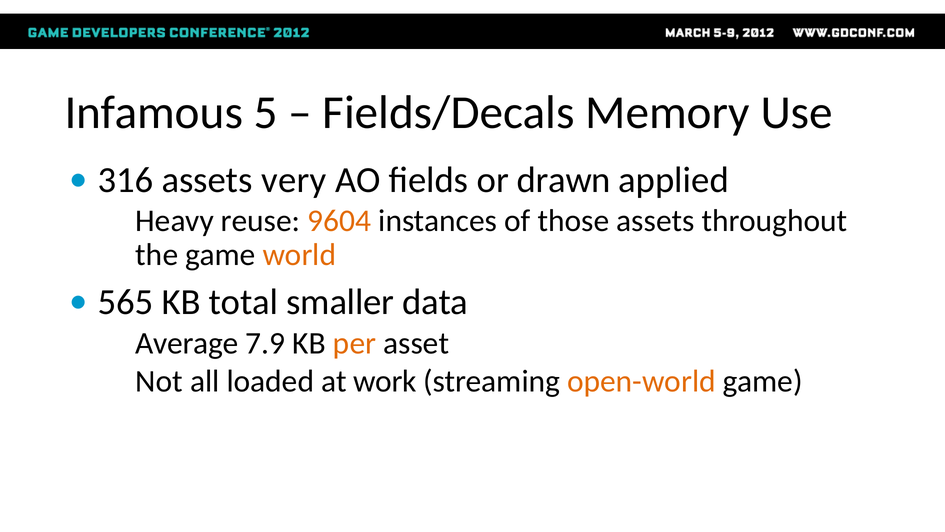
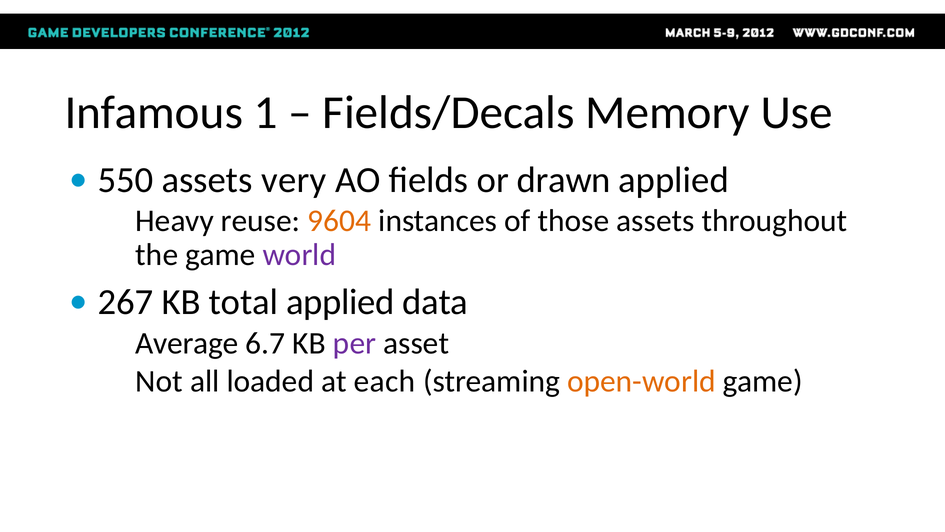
5: 5 -> 1
316: 316 -> 550
world colour: orange -> purple
565: 565 -> 267
total smaller: smaller -> applied
7.9: 7.9 -> 6.7
per colour: orange -> purple
work: work -> each
